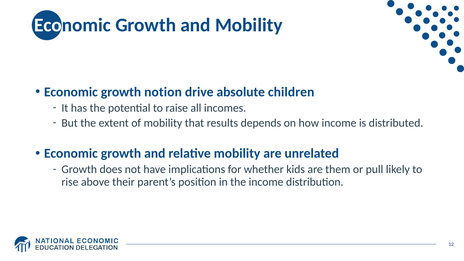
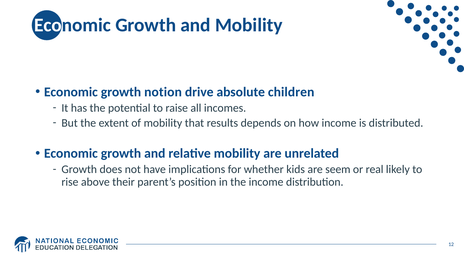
them: them -> seem
pull: pull -> real
